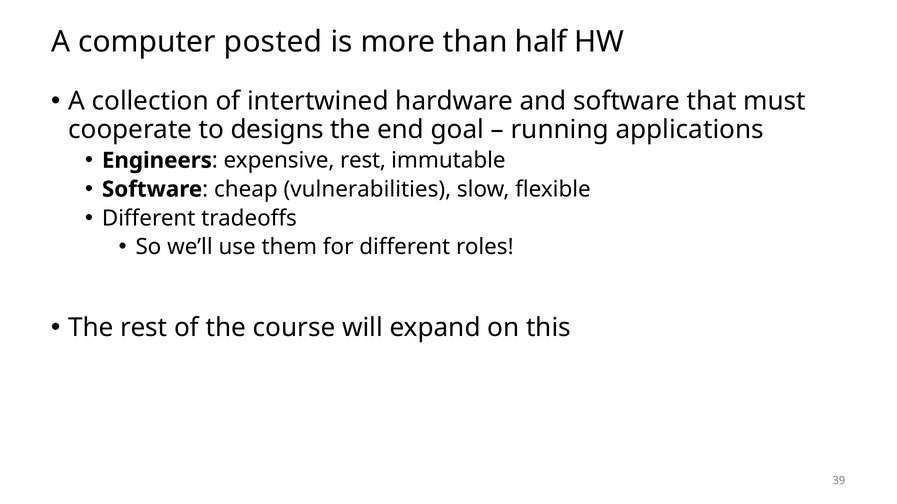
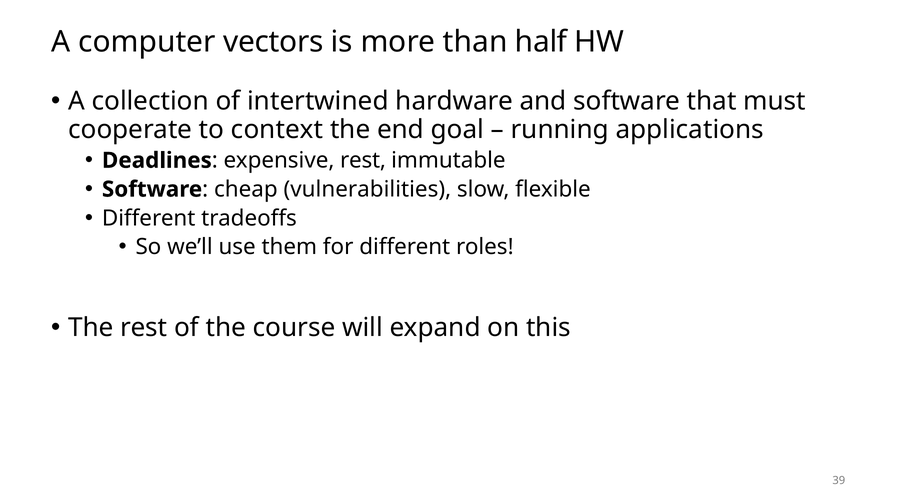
posted: posted -> vectors
designs: designs -> context
Engineers: Engineers -> Deadlines
